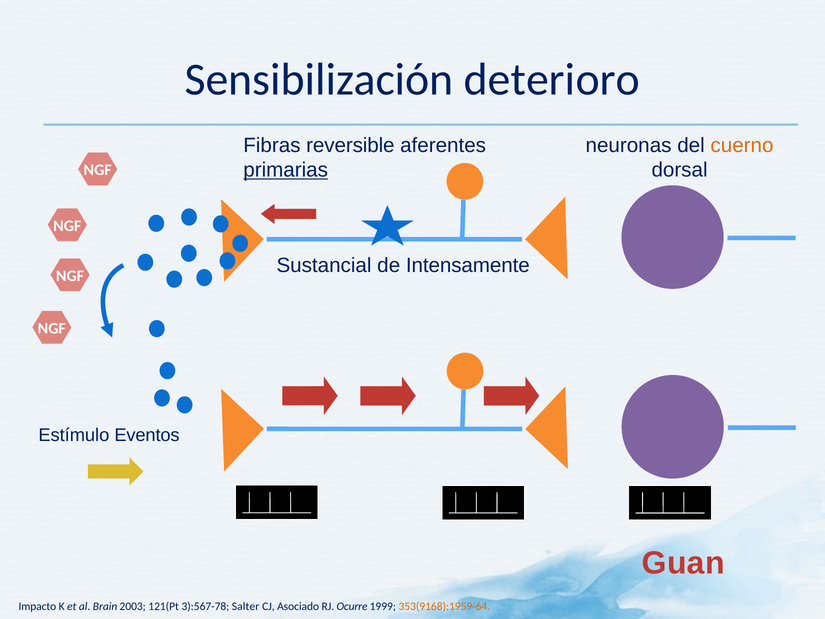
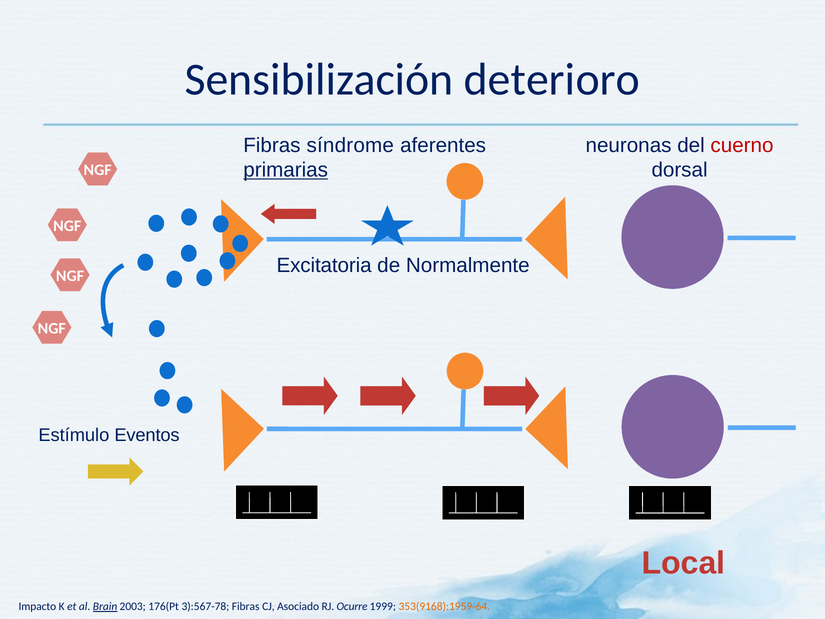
reversible: reversible -> síndrome
cuerno colour: orange -> red
Sustancial: Sustancial -> Excitatoria
Intensamente: Intensamente -> Normalmente
Guan: Guan -> Local
Brain underline: none -> present
121(Pt: 121(Pt -> 176(Pt
3):567-78 Salter: Salter -> Fibras
